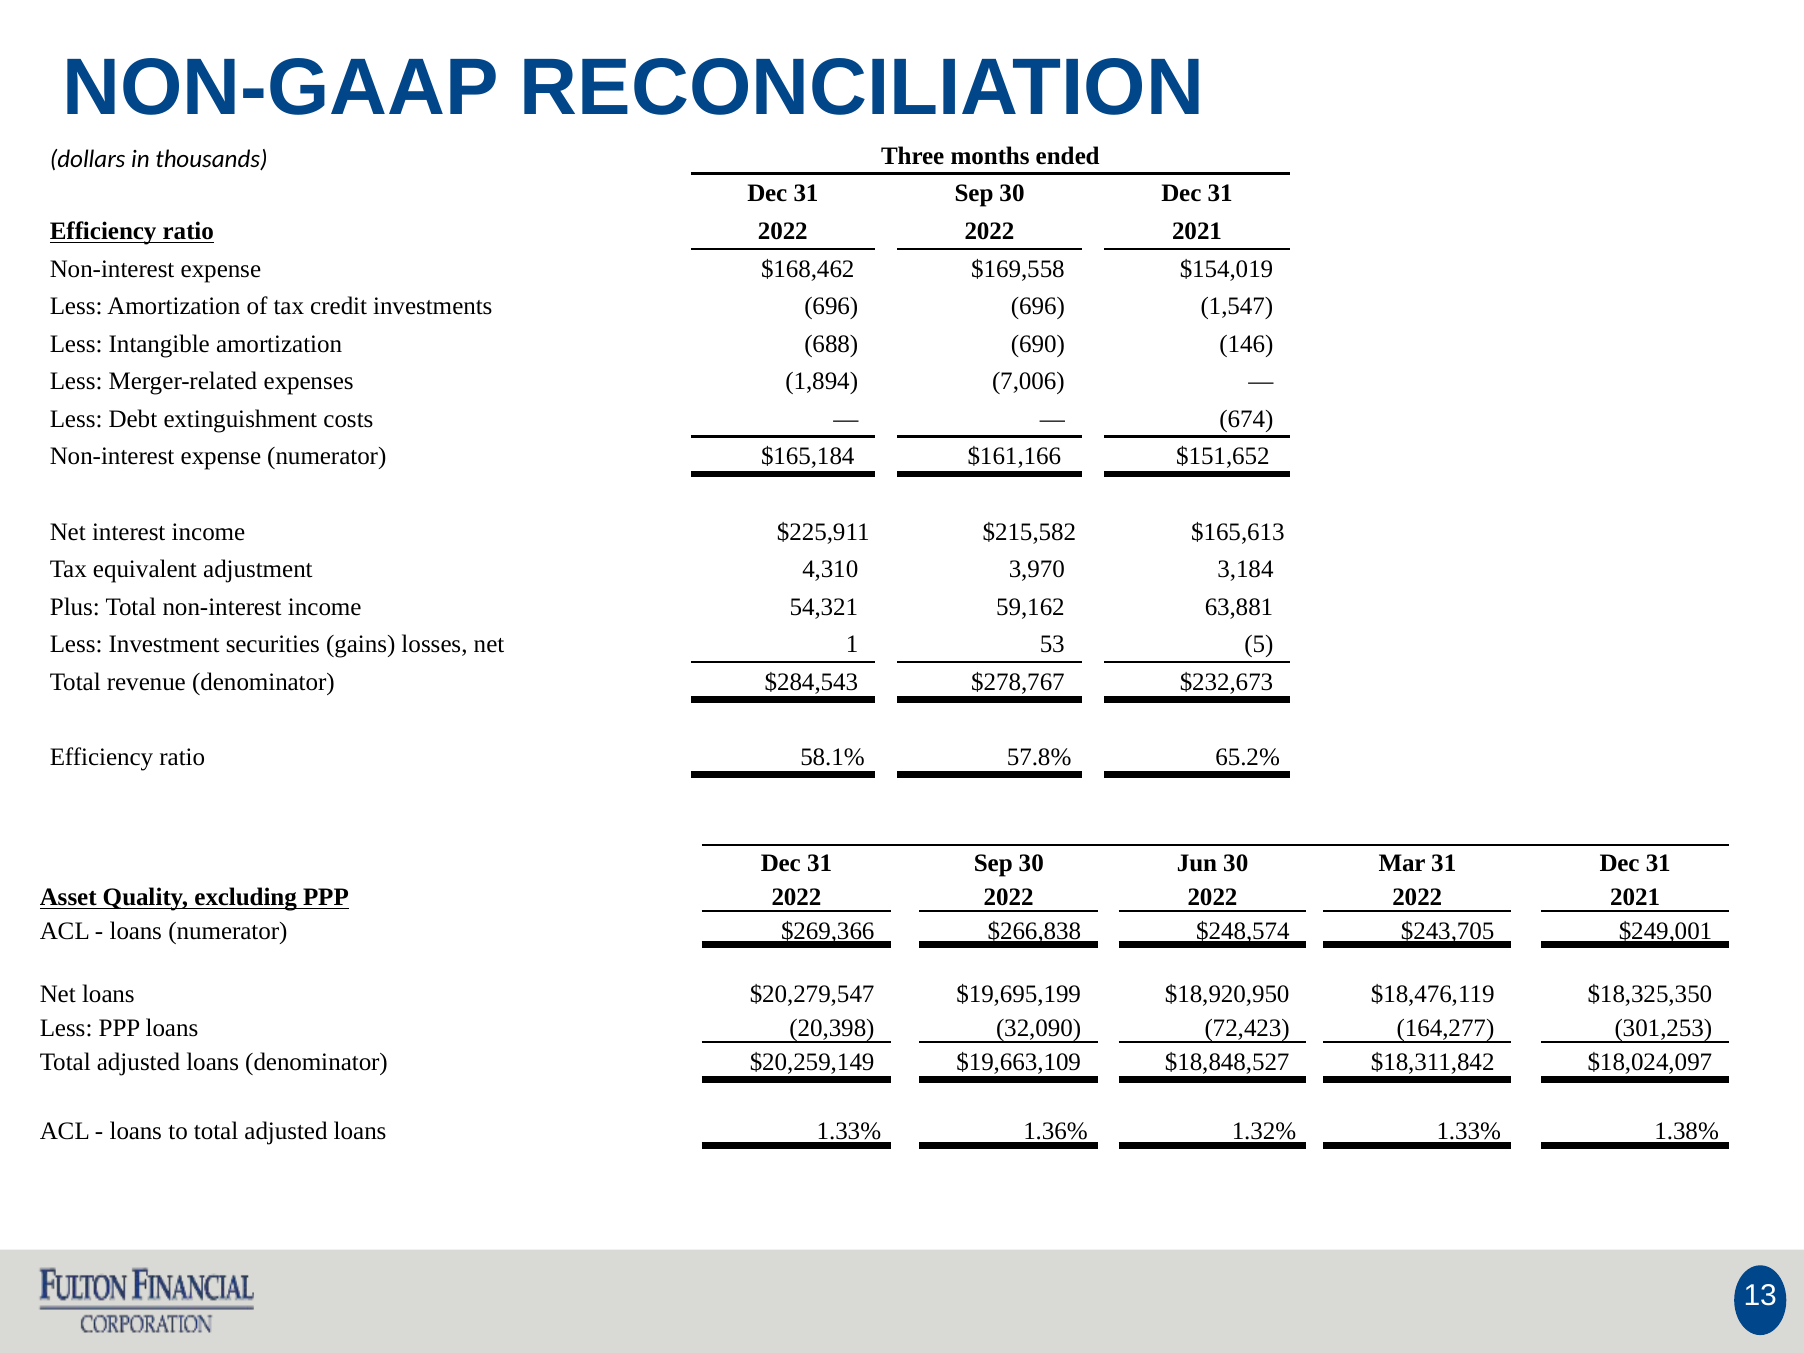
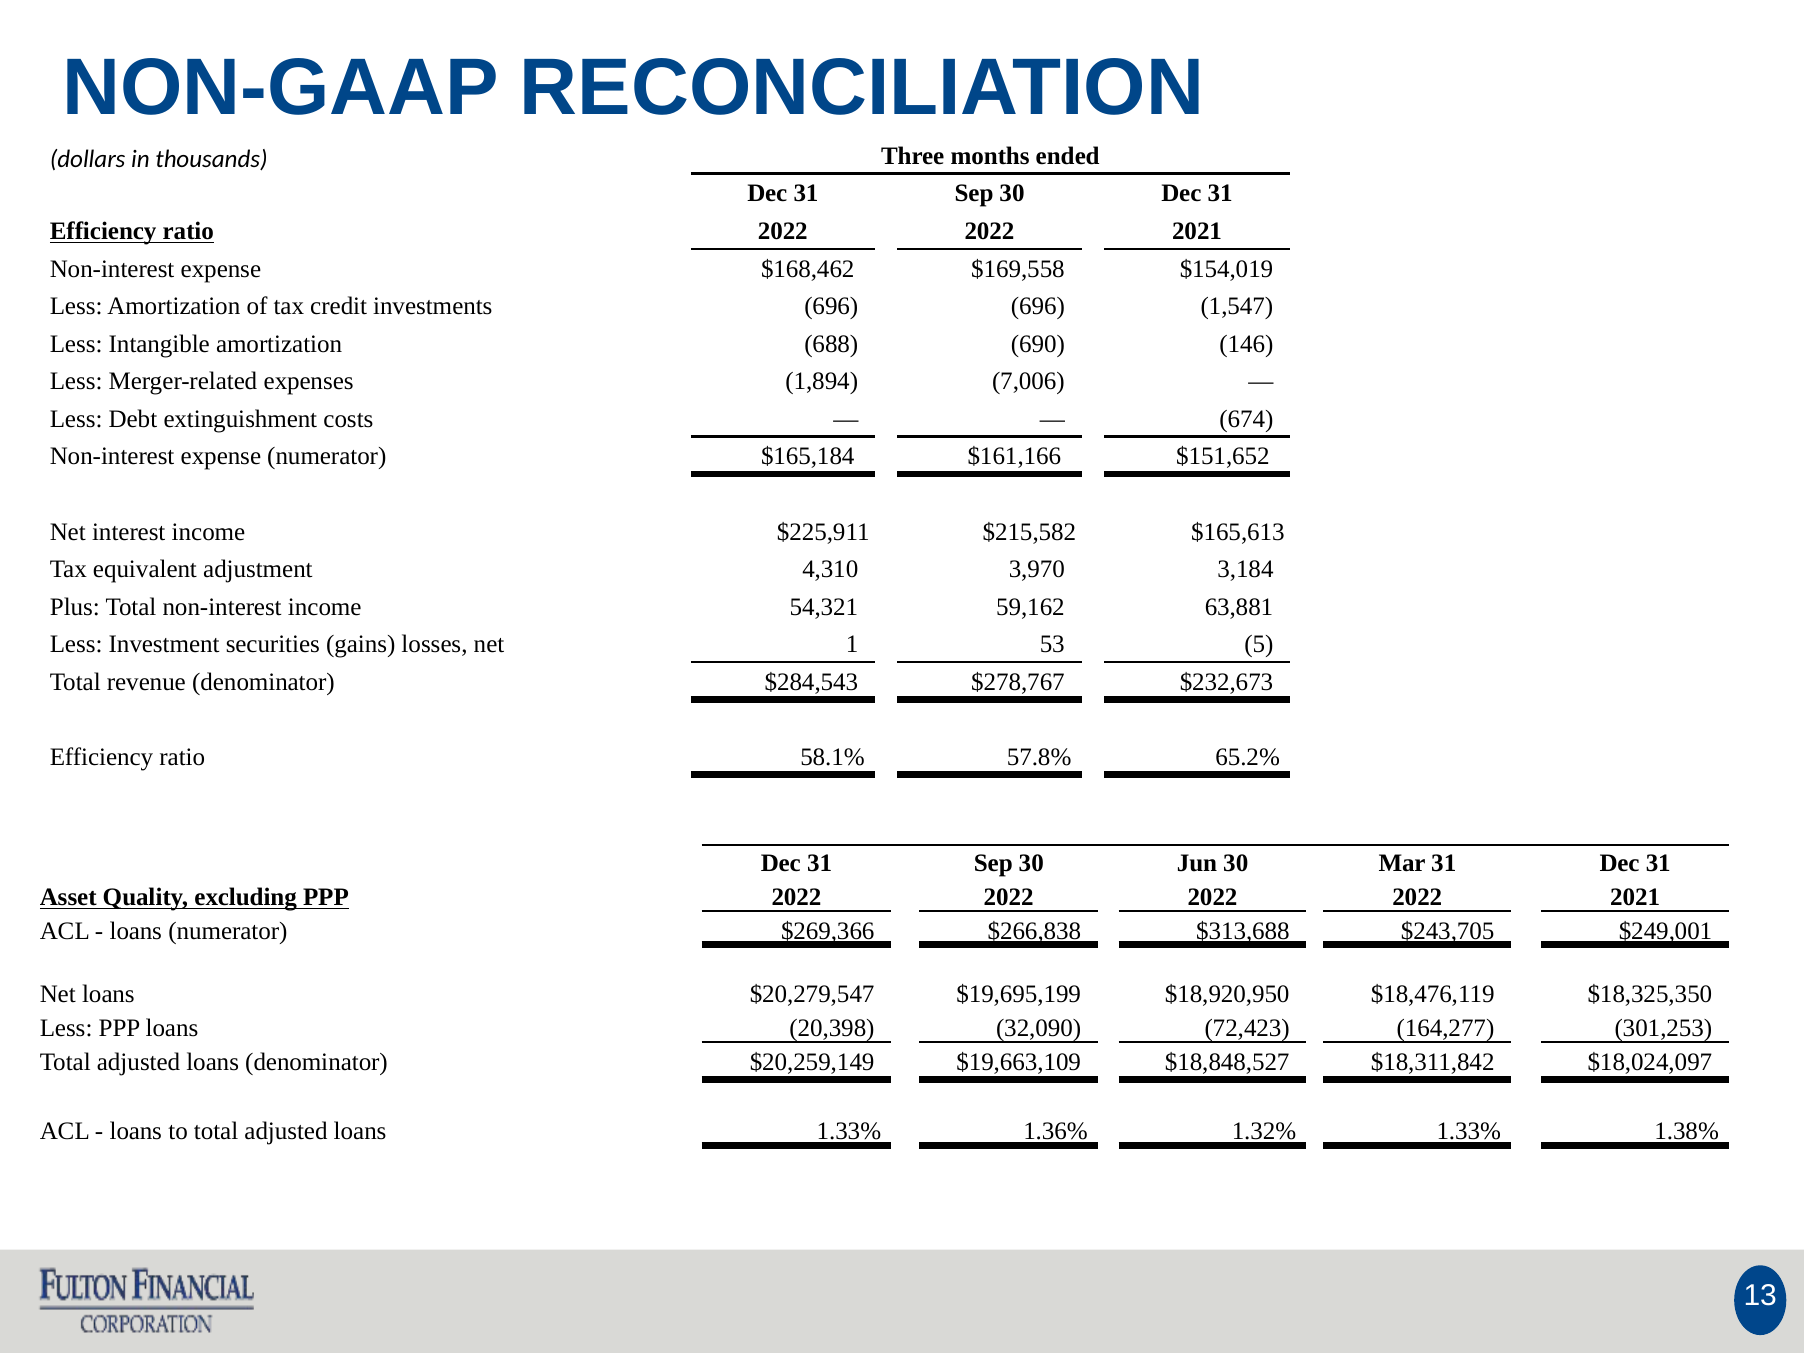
$248,574: $248,574 -> $313,688
